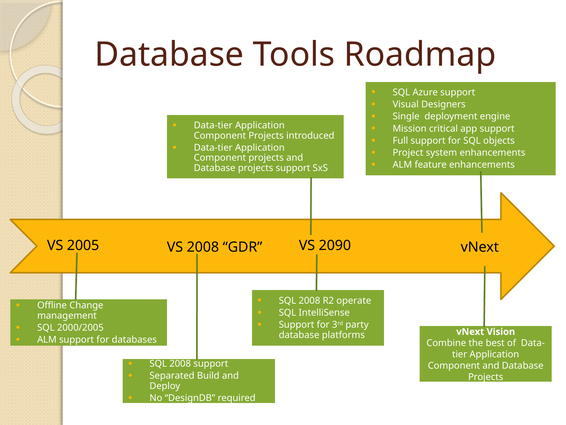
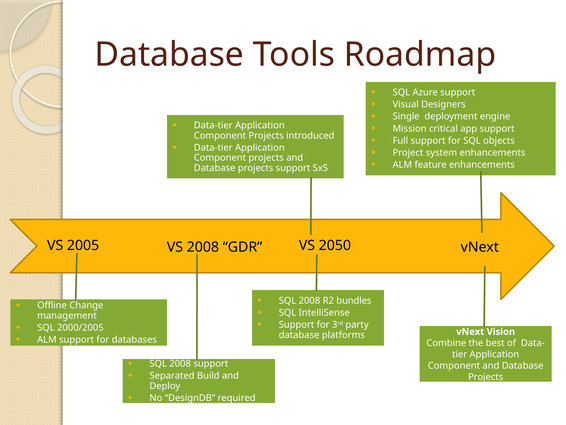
2090: 2090 -> 2050
operate: operate -> bundles
